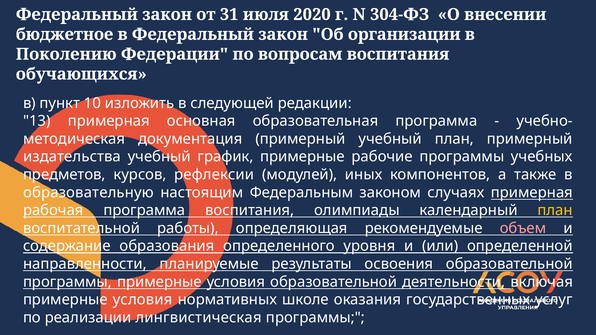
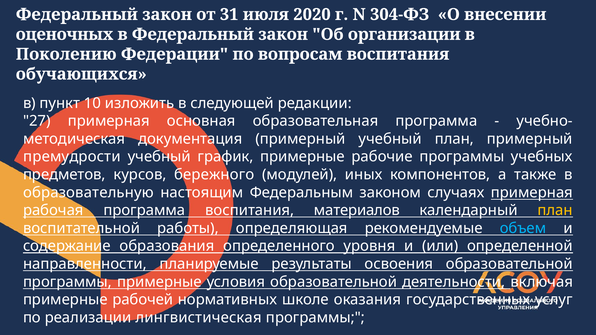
бюджетное: бюджетное -> оценочных
13: 13 -> 27
издательства: издательства -> премудрости
рефлексии: рефлексии -> бережного
олимпиады: олимпиады -> материалов
объем colour: pink -> light blue
условия at (143, 300): условия -> рабочей
